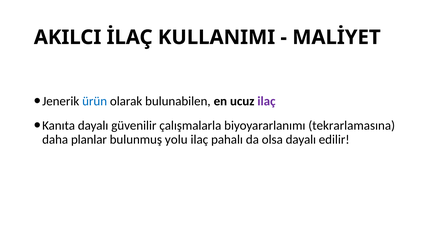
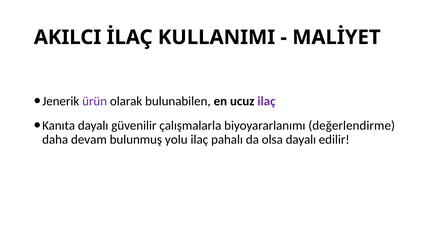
ürün colour: blue -> purple
tekrarlamasına: tekrarlamasına -> değerlendirme
planlar: planlar -> devam
